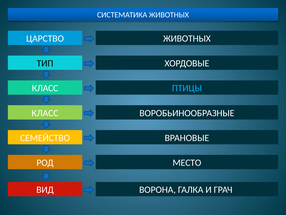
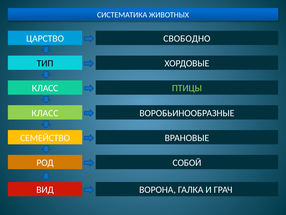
ЖИВОТНЫХ at (187, 38): ЖИВОТНЫХ -> СВОБОДНО
ПТИЦЫ colour: light blue -> light green
МЕСТО: МЕСТО -> СОБОЙ
